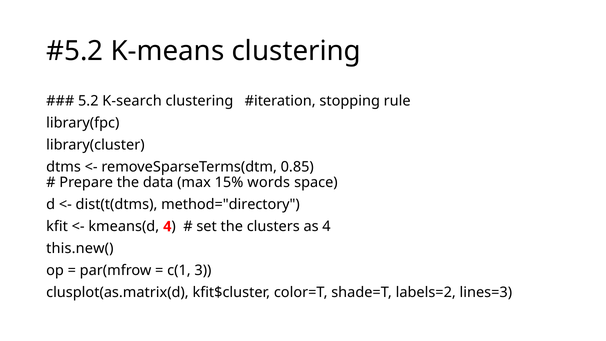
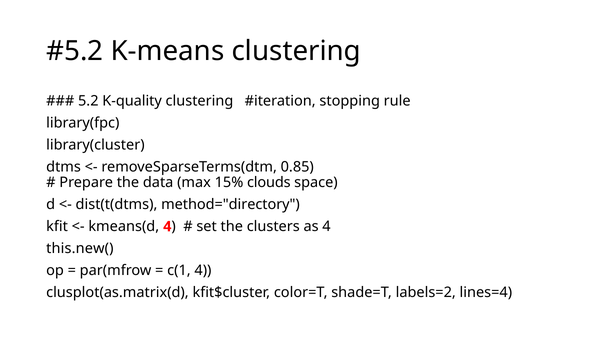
K-search: K-search -> K-quality
words: words -> clouds
c(1 3: 3 -> 4
lines=3: lines=3 -> lines=4
